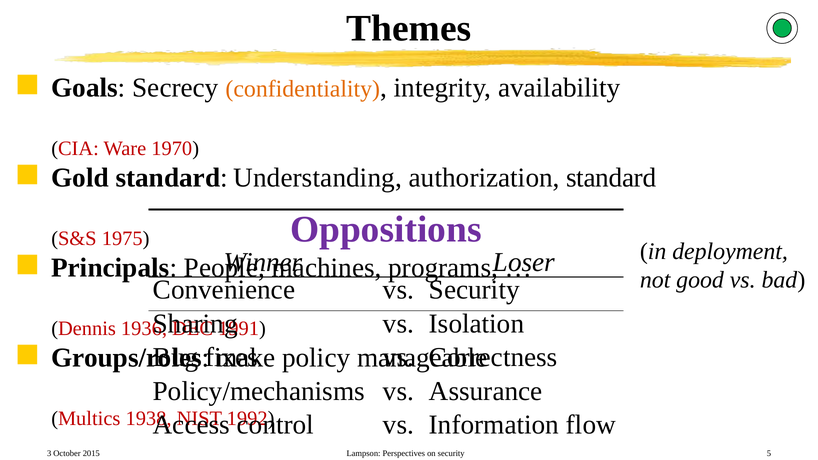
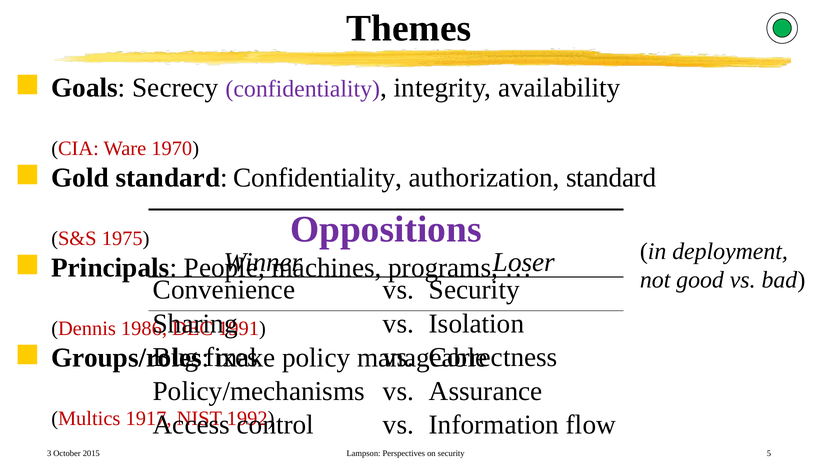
confidentiality at (303, 89) colour: orange -> purple
standard Understanding: Understanding -> Confidentiality
1936: 1936 -> 1986
1938: 1938 -> 1917
